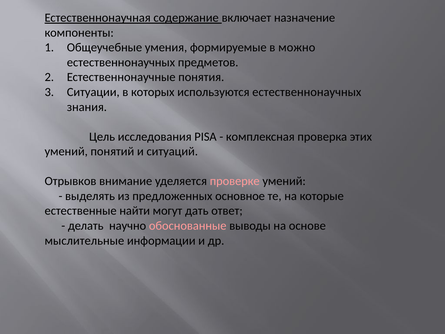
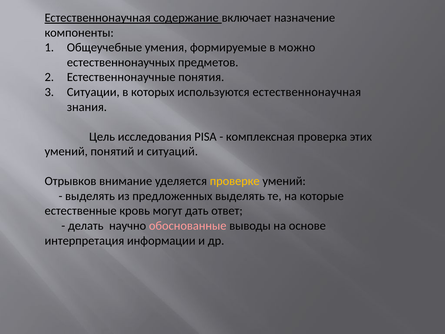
используются естественнонаучных: естественнонаучных -> естественнонаучная
проверке colour: pink -> yellow
предложенных основное: основное -> выделять
найти: найти -> кровь
мыслительные: мыслительные -> интерпретация
